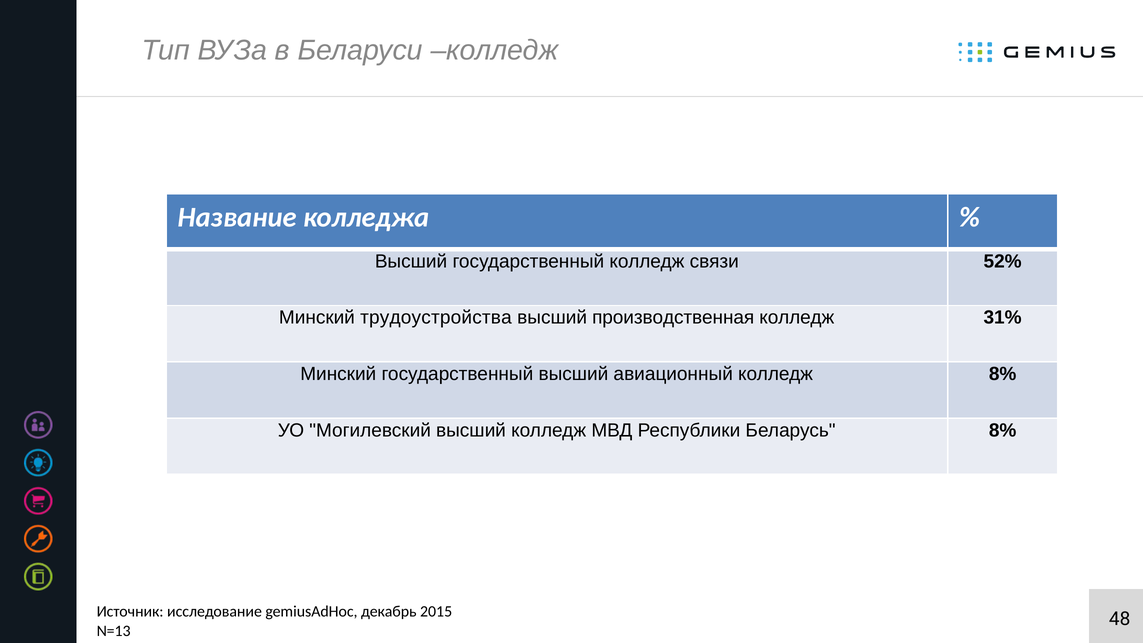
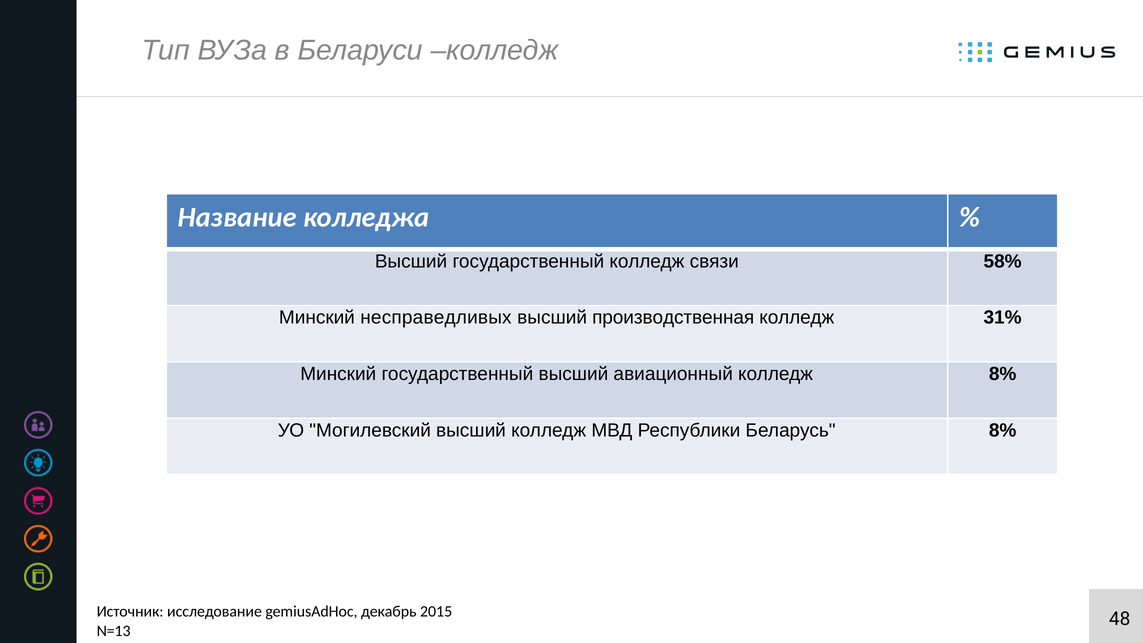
52%: 52% -> 58%
трудоустройства: трудоустройства -> несправедливых
